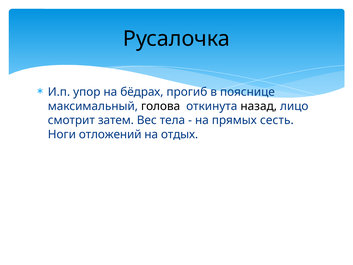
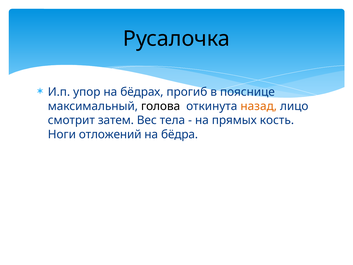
назад colour: black -> orange
сесть: сесть -> кость
отдых: отдых -> бёдра
